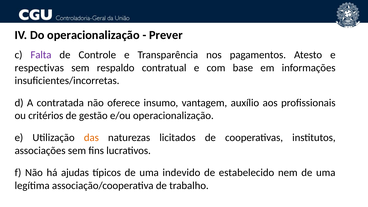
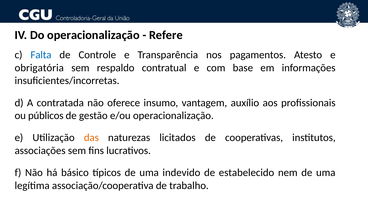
Prever: Prever -> Refere
Falta colour: purple -> blue
respectivas: respectivas -> obrigatória
critérios: critérios -> públicos
ajudas: ajudas -> básico
